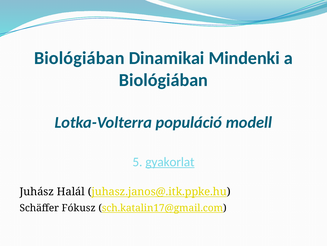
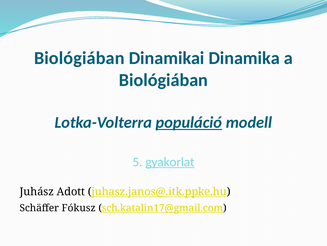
Mindenki: Mindenki -> Dinamika
populáció underline: none -> present
Halál: Halál -> Adott
